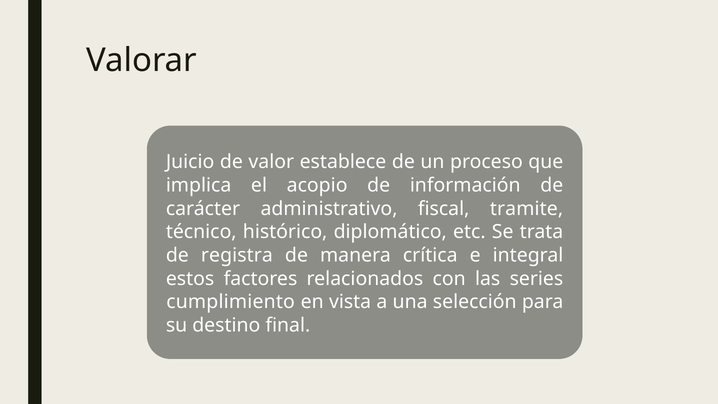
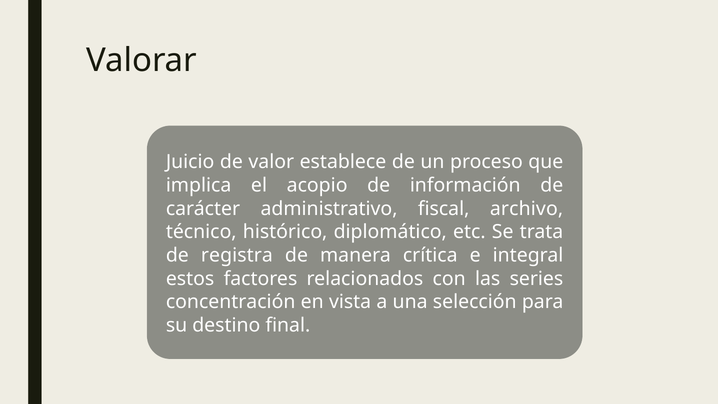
tramite: tramite -> archivo
cumplimiento: cumplimiento -> concentración
